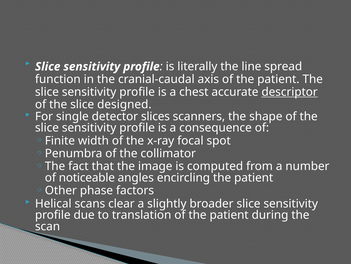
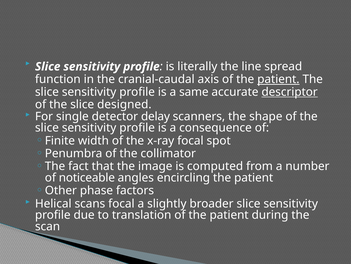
patient at (278, 79) underline: none -> present
chest: chest -> same
slices: slices -> delay
scans clear: clear -> focal
